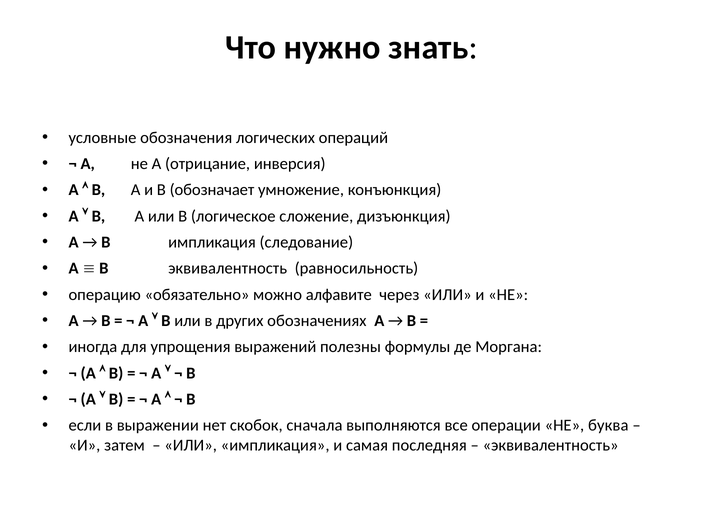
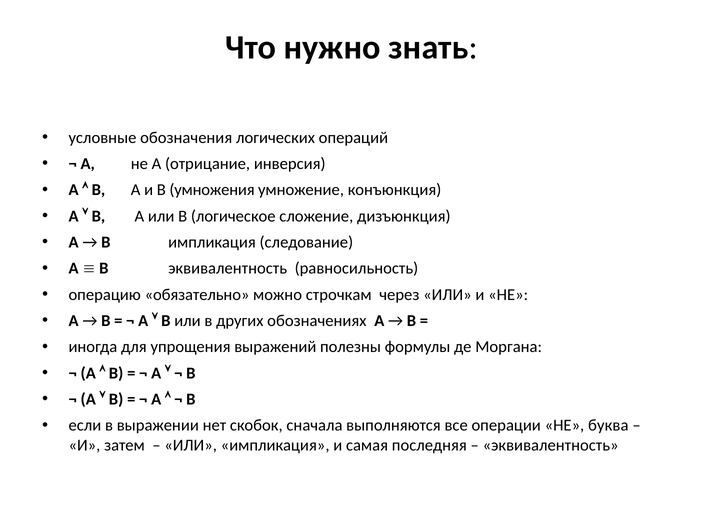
обозначает: обозначает -> умножения
алфавите: алфавите -> строчкам
